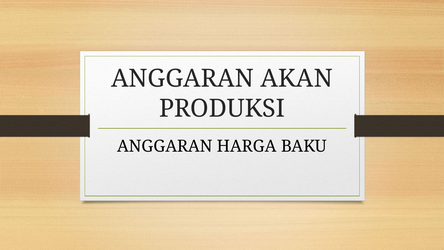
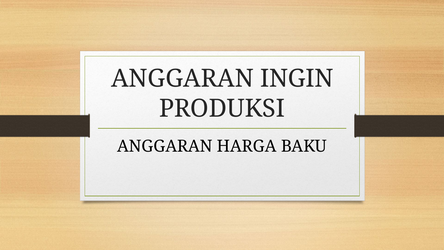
AKAN: AKAN -> INGIN
